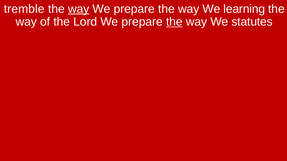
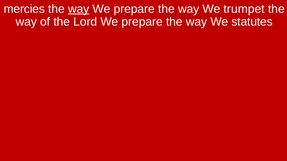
tremble: tremble -> mercies
learning: learning -> trumpet
the at (174, 22) underline: present -> none
